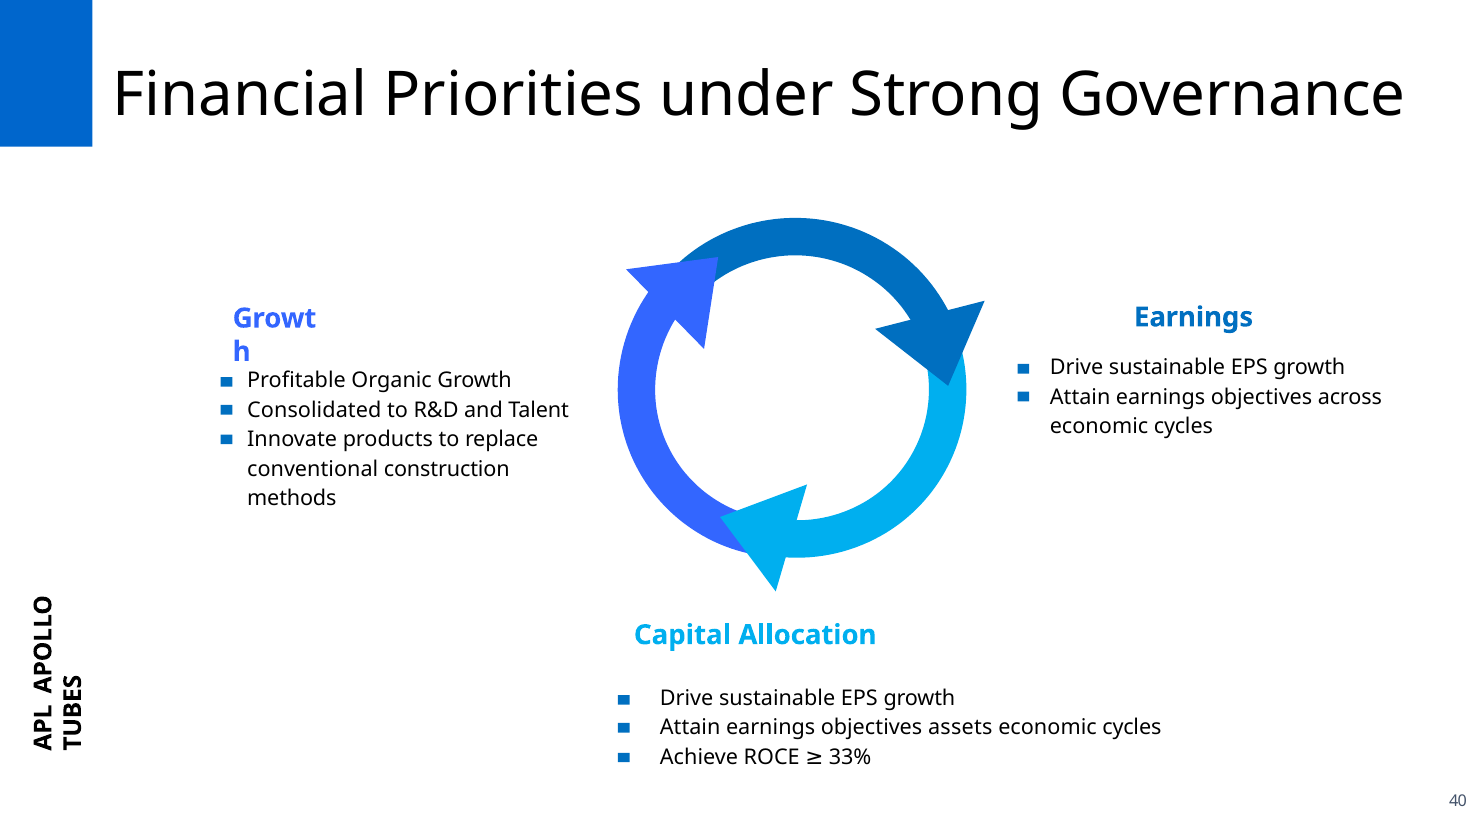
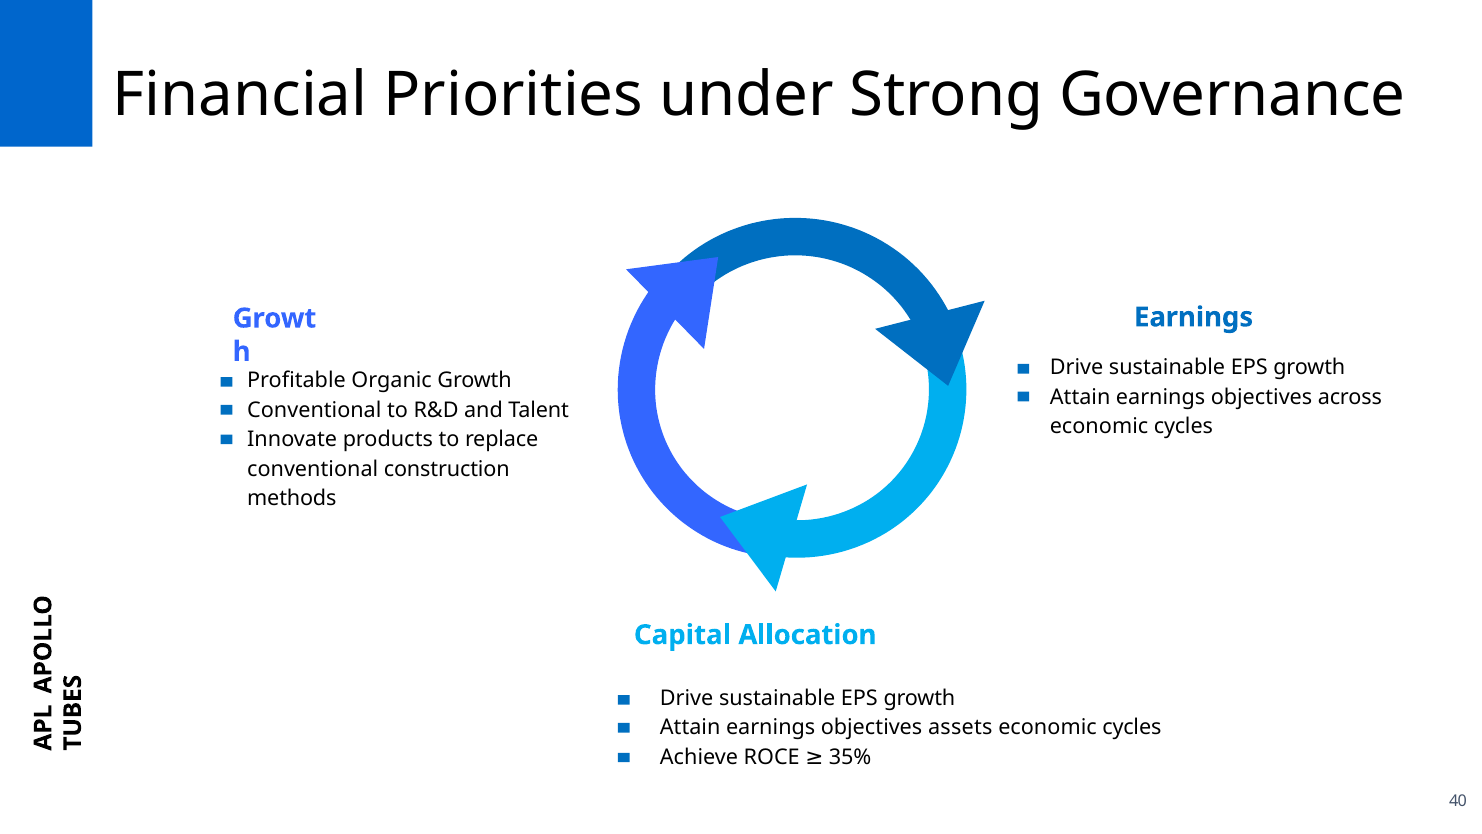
Consolidated at (314, 410): Consolidated -> Conventional
33%: 33% -> 35%
